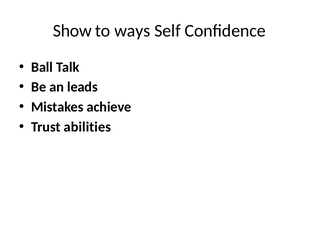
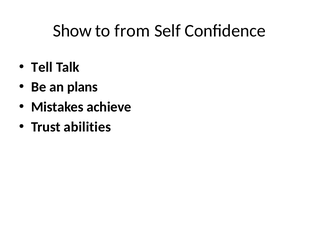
ways: ways -> from
Ball: Ball -> Tell
leads: leads -> plans
